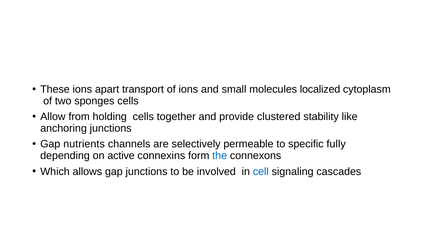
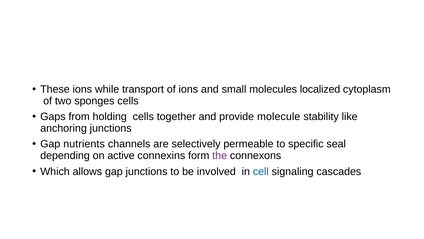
apart: apart -> while
Allow: Allow -> Gaps
clustered: clustered -> molecule
fully: fully -> seal
the colour: blue -> purple
